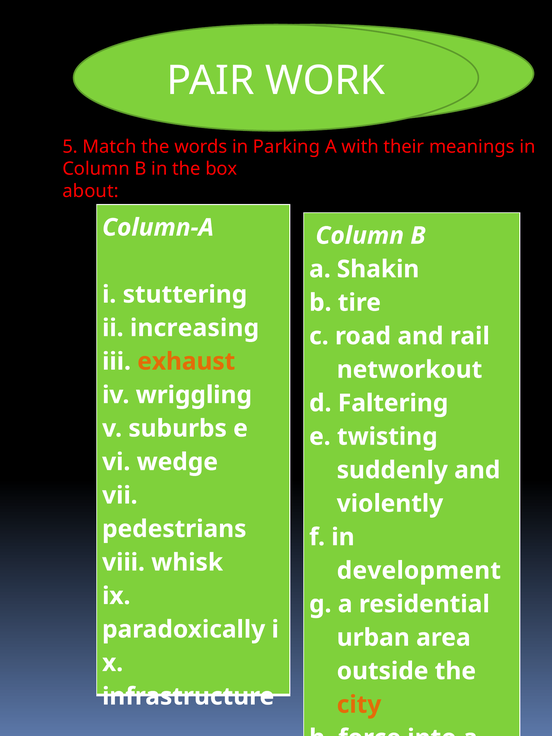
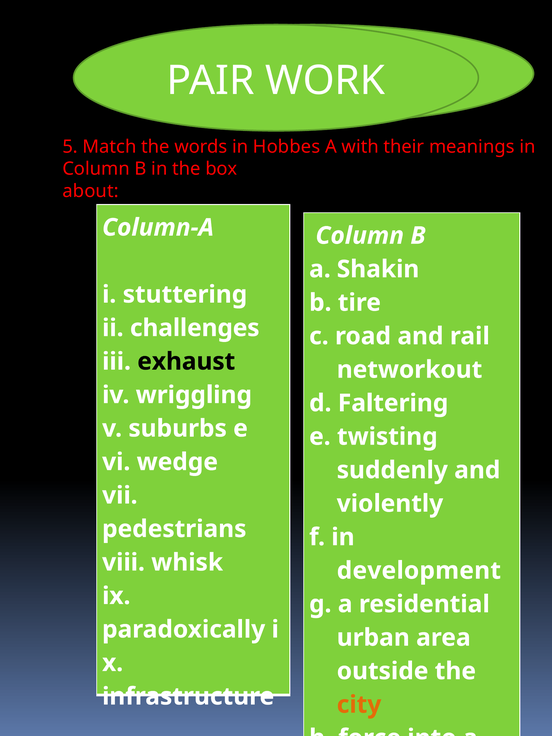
Parking: Parking -> Hobbes
increasing: increasing -> challenges
exhaust colour: orange -> black
